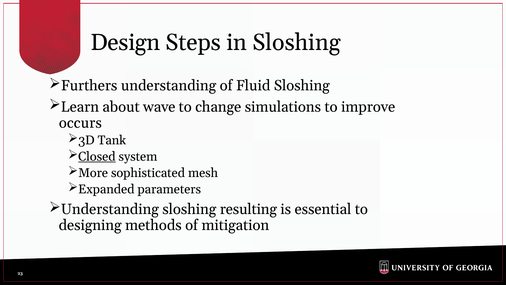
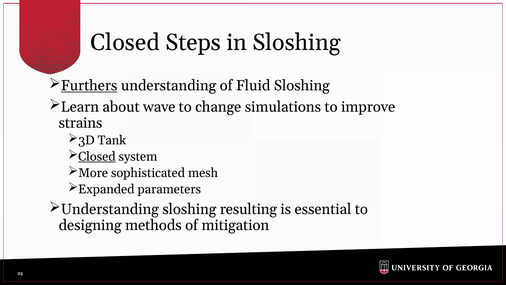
Design at (125, 43): Design -> Closed
Furthers underline: none -> present
occurs: occurs -> strains
